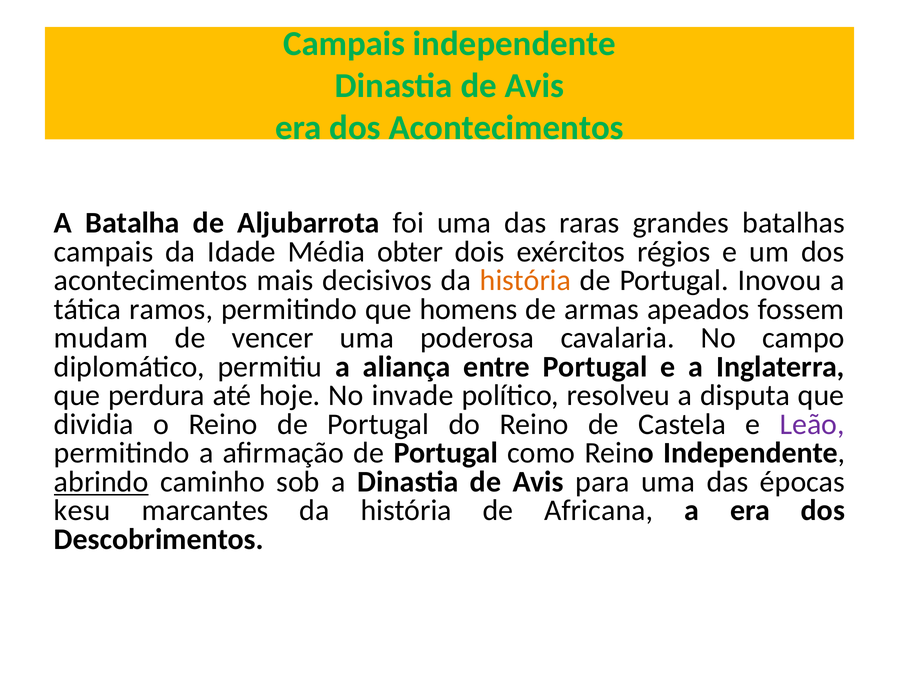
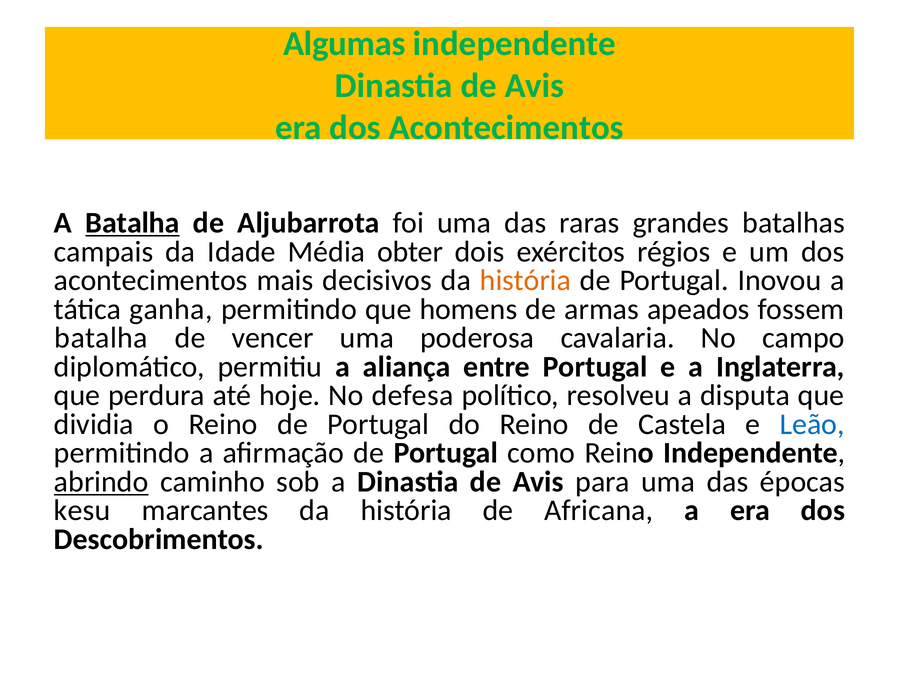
Campais at (344, 44): Campais -> Algumas
Batalha at (133, 223) underline: none -> present
ramos: ramos -> ganha
mudam at (101, 338): mudam -> batalha
invade: invade -> defesa
Leão colour: purple -> blue
